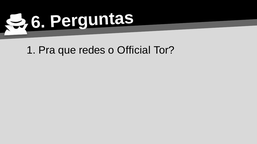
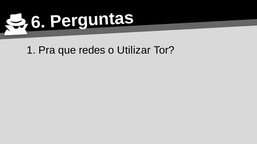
Official: Official -> Utilizar
